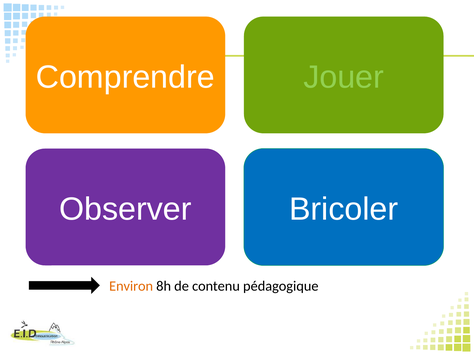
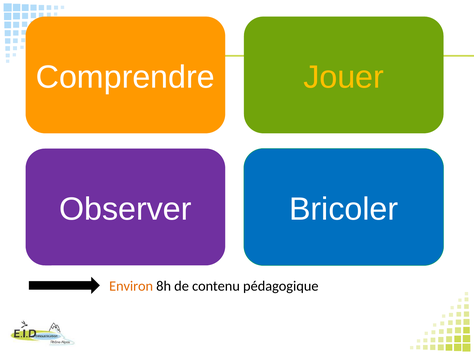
Jouer colour: light green -> yellow
